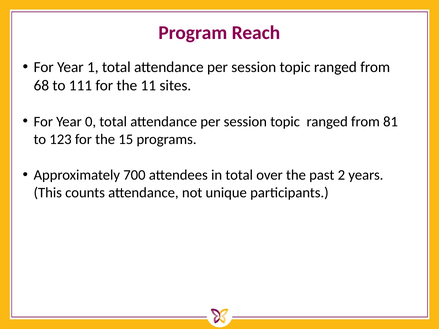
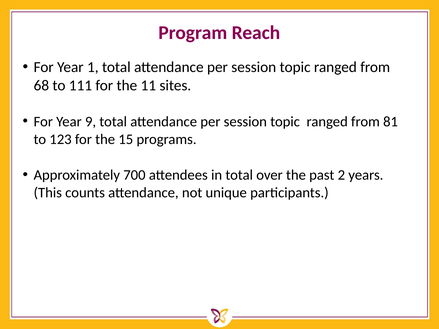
0: 0 -> 9
